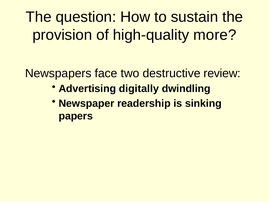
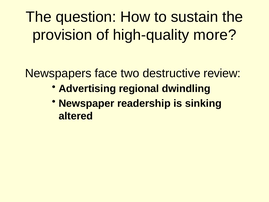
digitally: digitally -> regional
papers: papers -> altered
